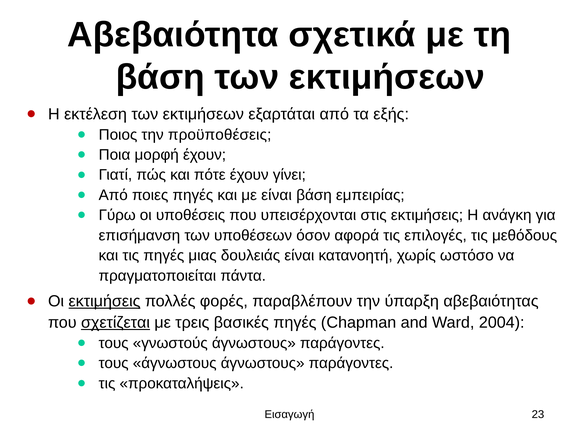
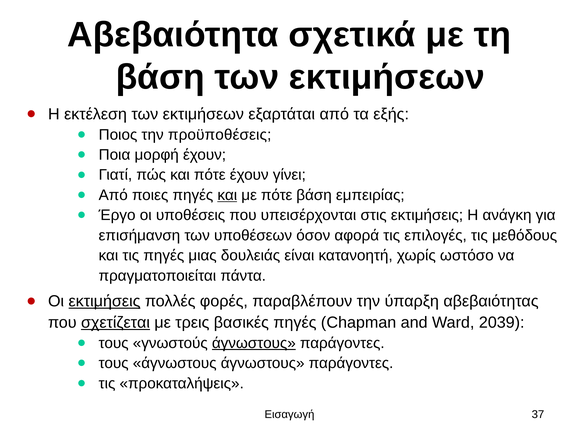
και at (227, 195) underline: none -> present
με είναι: είναι -> πότε
Γύρω: Γύρω -> Έργο
2004: 2004 -> 2039
άγνωστους at (254, 343) underline: none -> present
23: 23 -> 37
